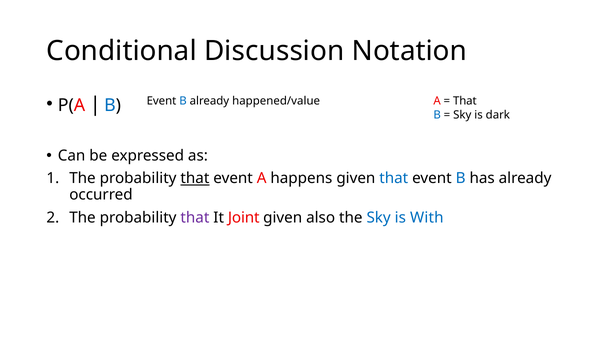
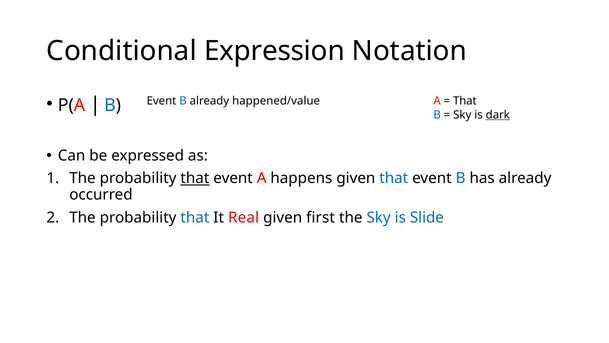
Discussion: Discussion -> Expression
dark underline: none -> present
that at (195, 217) colour: purple -> blue
Joint: Joint -> Real
also: also -> first
With: With -> Slide
